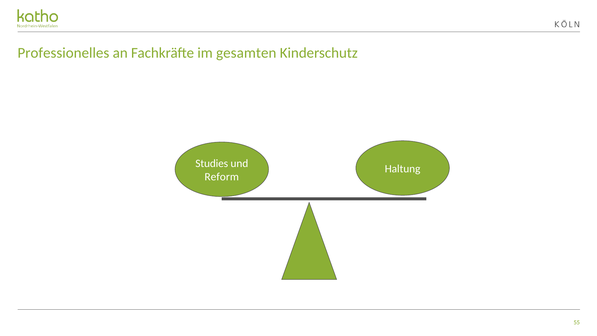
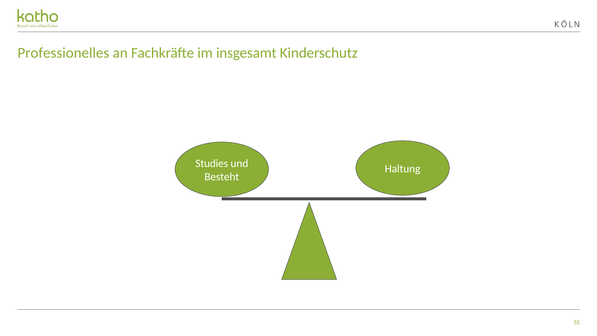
gesamten: gesamten -> insgesamt
Reform: Reform -> Besteht
